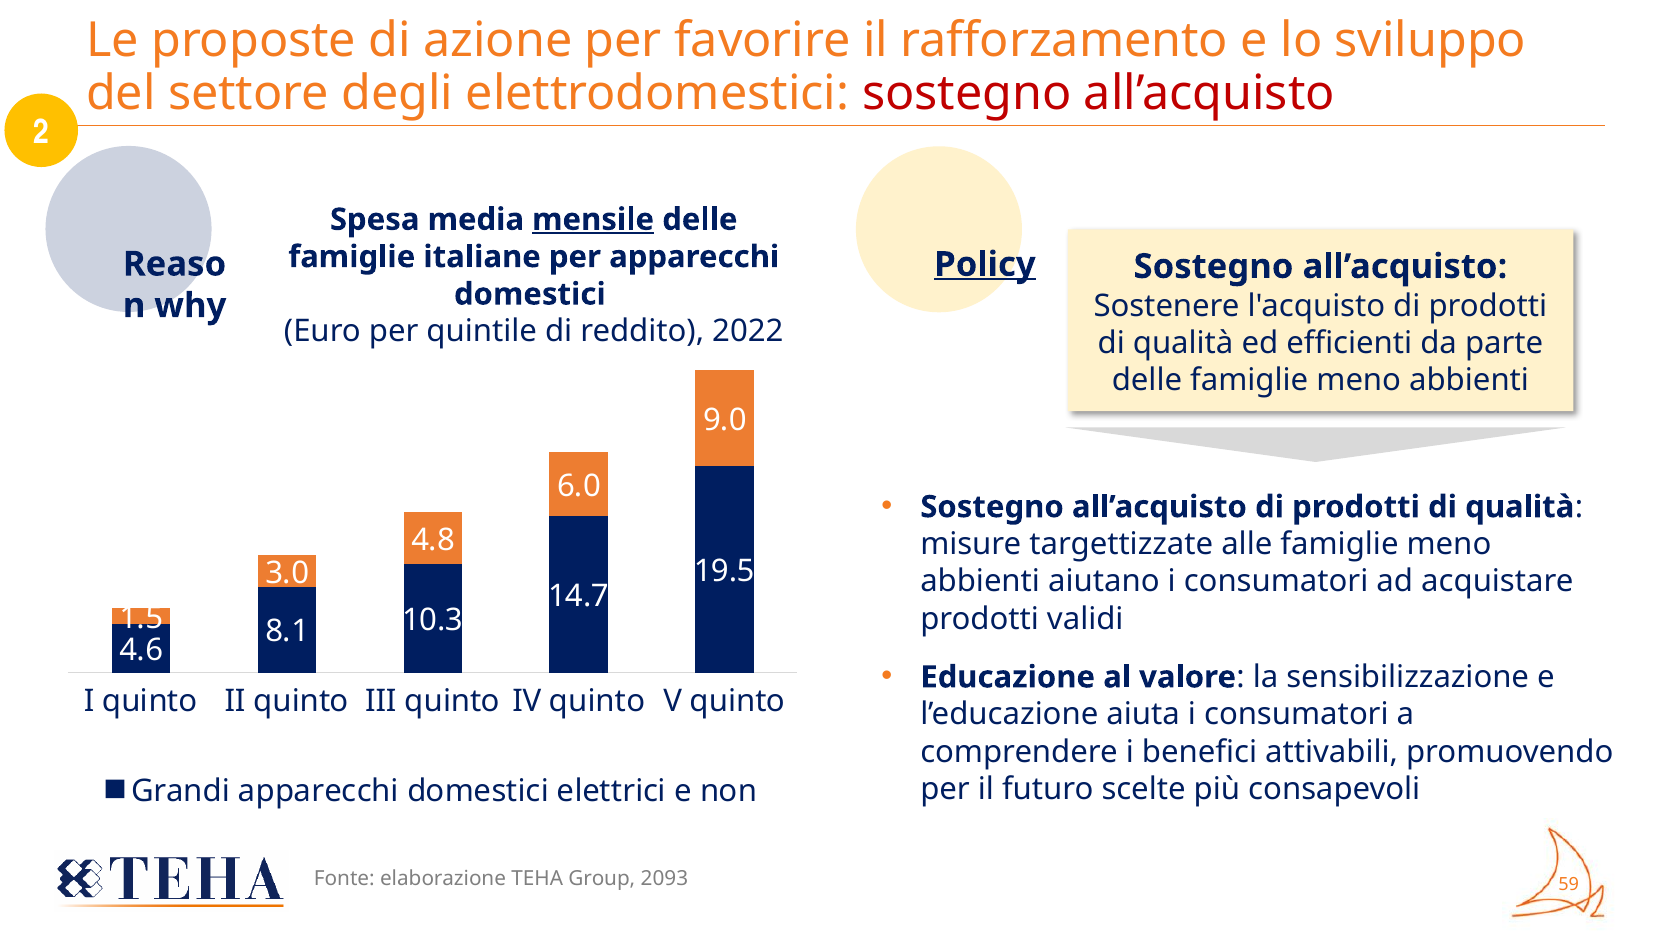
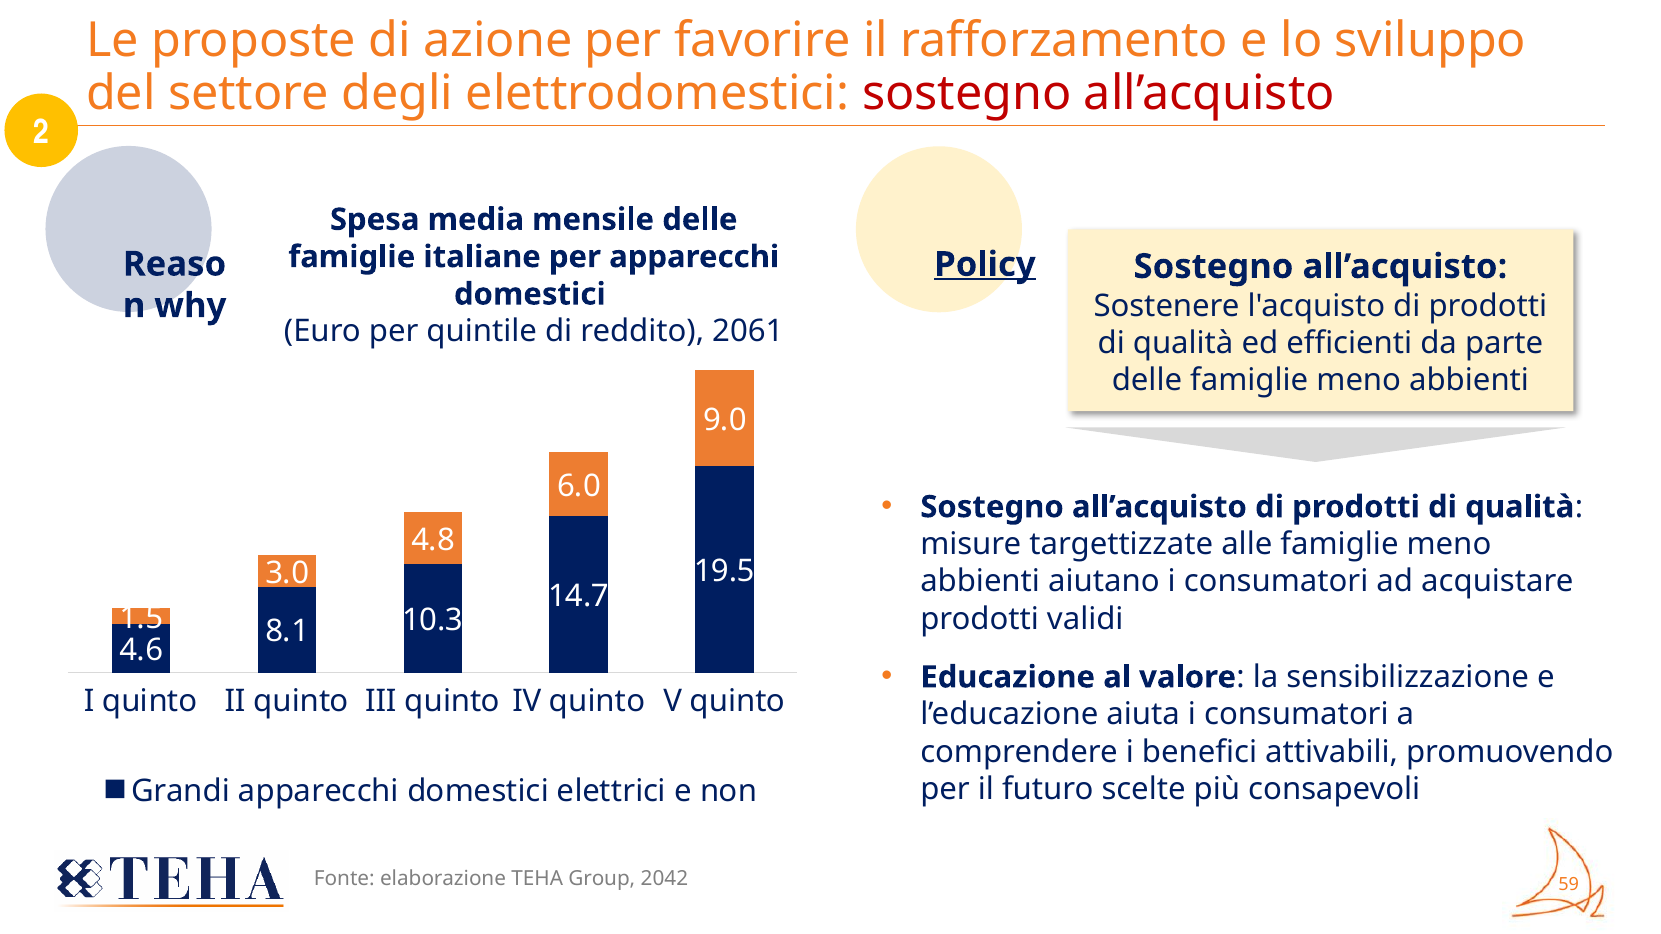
mensile underline: present -> none
2022: 2022 -> 2061
2093: 2093 -> 2042
